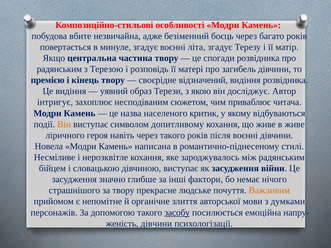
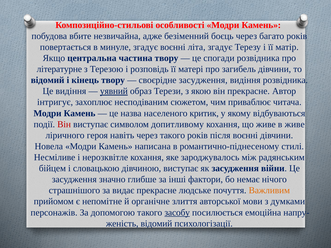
радянським at (59, 69): радянським -> літературне
премією at (48, 80): премією -> відомий
своєрідне відзначений: відзначений -> засудження
уявний underline: none -> present
він досліджує: досліджує -> прекрасне
Він at (64, 124) colour: orange -> red
за твору: твору -> видає
дівчини at (156, 224): дівчини -> відомий
